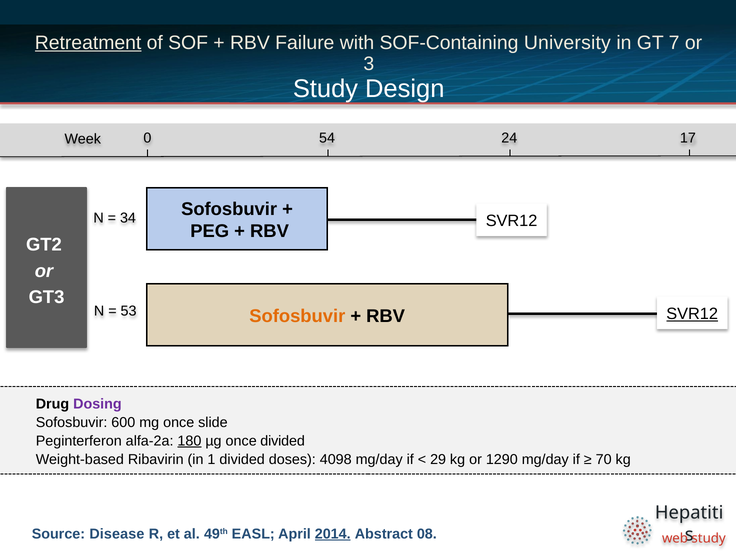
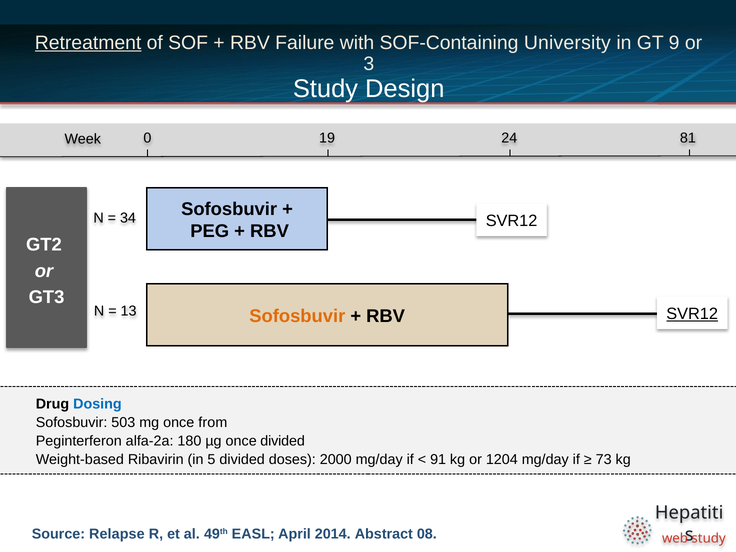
7: 7 -> 9
17: 17 -> 81
54: 54 -> 19
53: 53 -> 13
Dosing colour: purple -> blue
600: 600 -> 503
slide: slide -> from
180 underline: present -> none
1: 1 -> 5
4098: 4098 -> 2000
29: 29 -> 91
1290: 1290 -> 1204
70: 70 -> 73
Disease: Disease -> Relapse
2014 underline: present -> none
